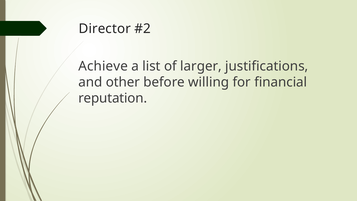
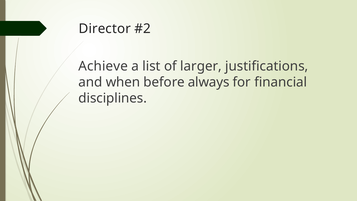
other: other -> when
willing: willing -> always
reputation: reputation -> disciplines
